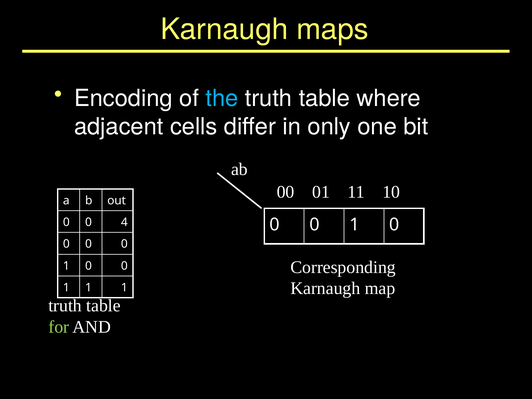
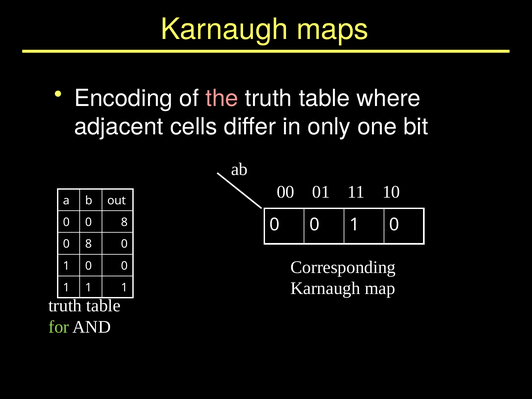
the colour: light blue -> pink
0 0 4: 4 -> 8
0 at (88, 244): 0 -> 8
